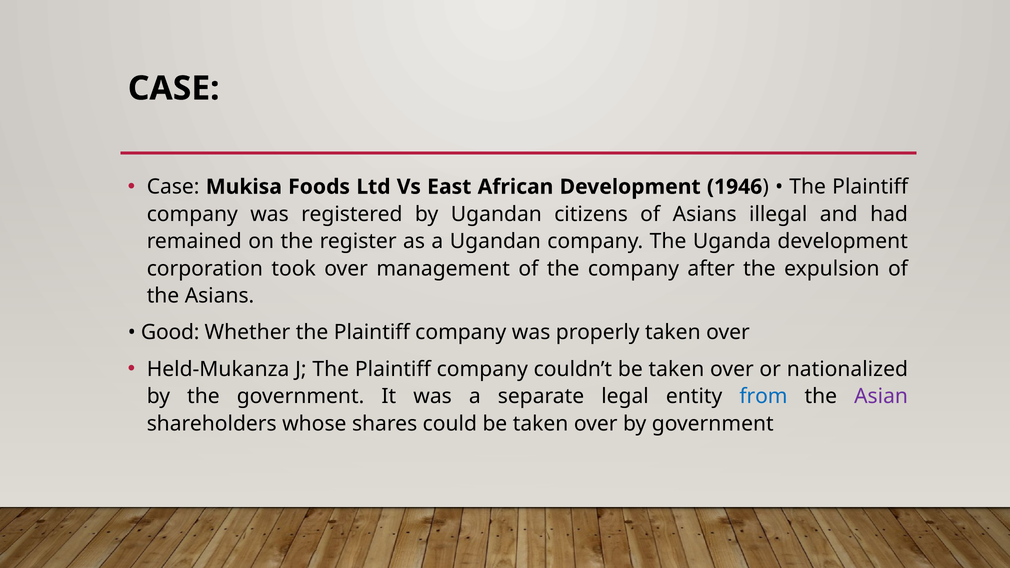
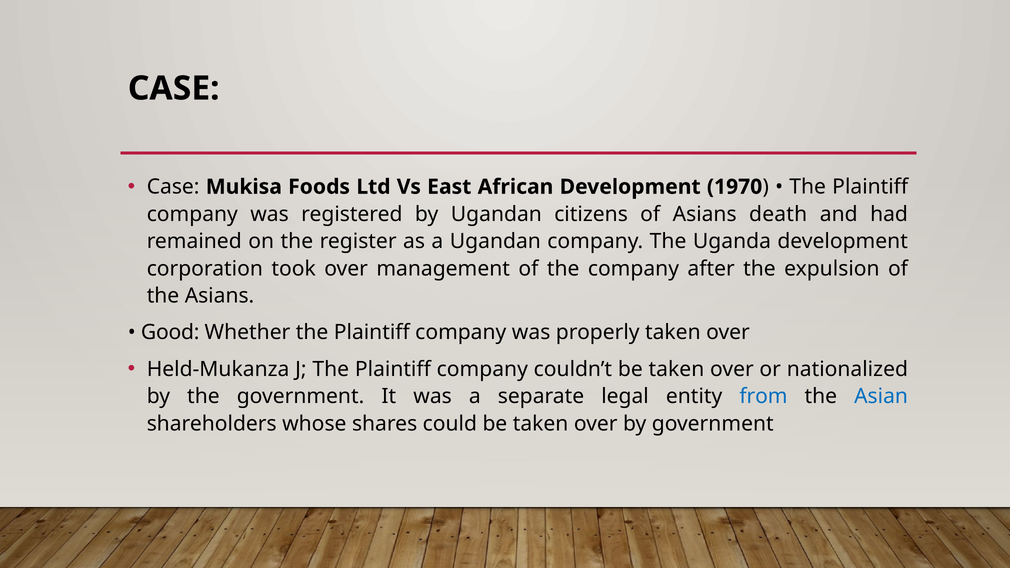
1946: 1946 -> 1970
illegal: illegal -> death
Asian colour: purple -> blue
